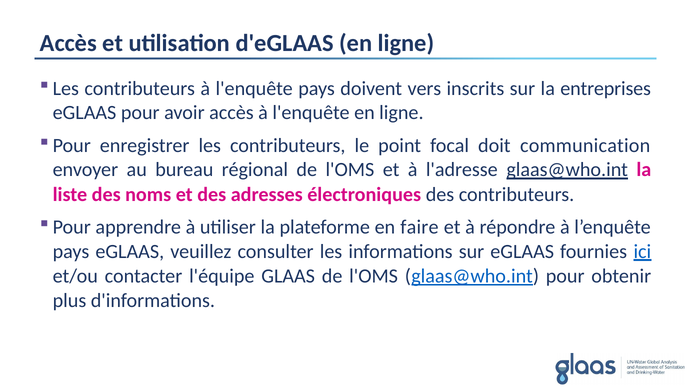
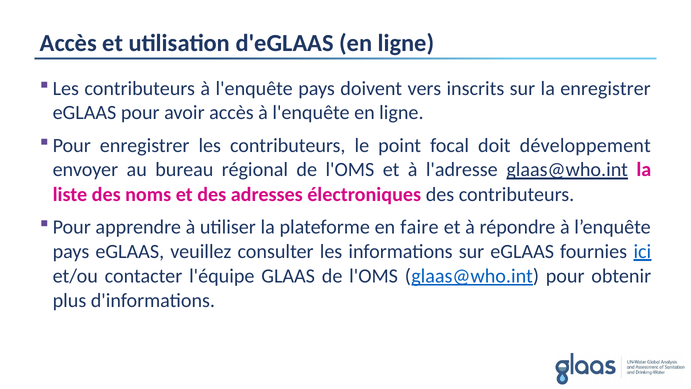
la entreprises: entreprises -> enregistrer
communication: communication -> développement
